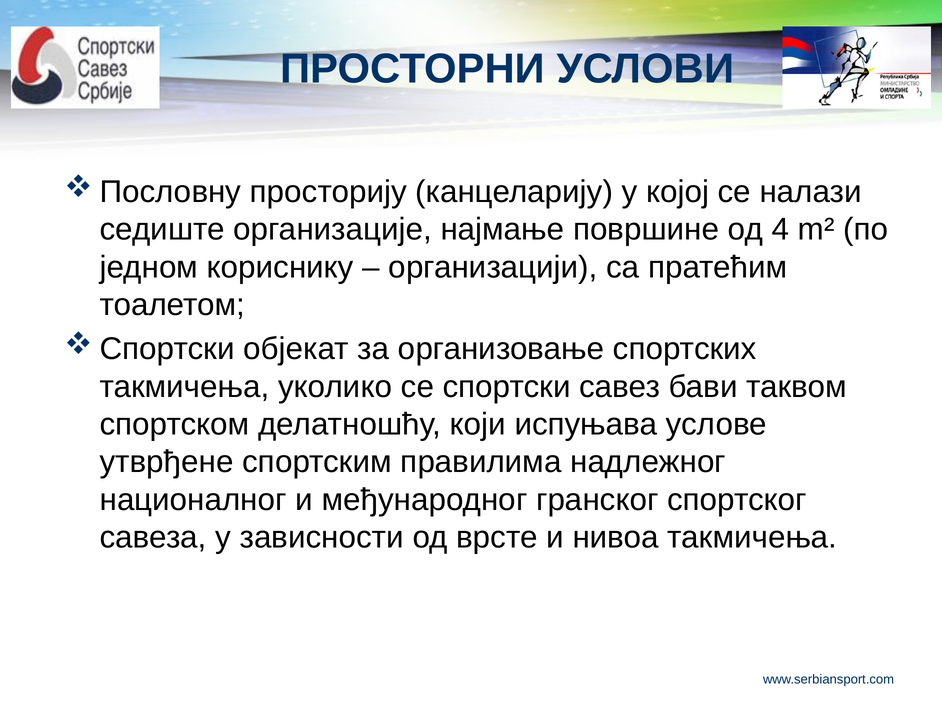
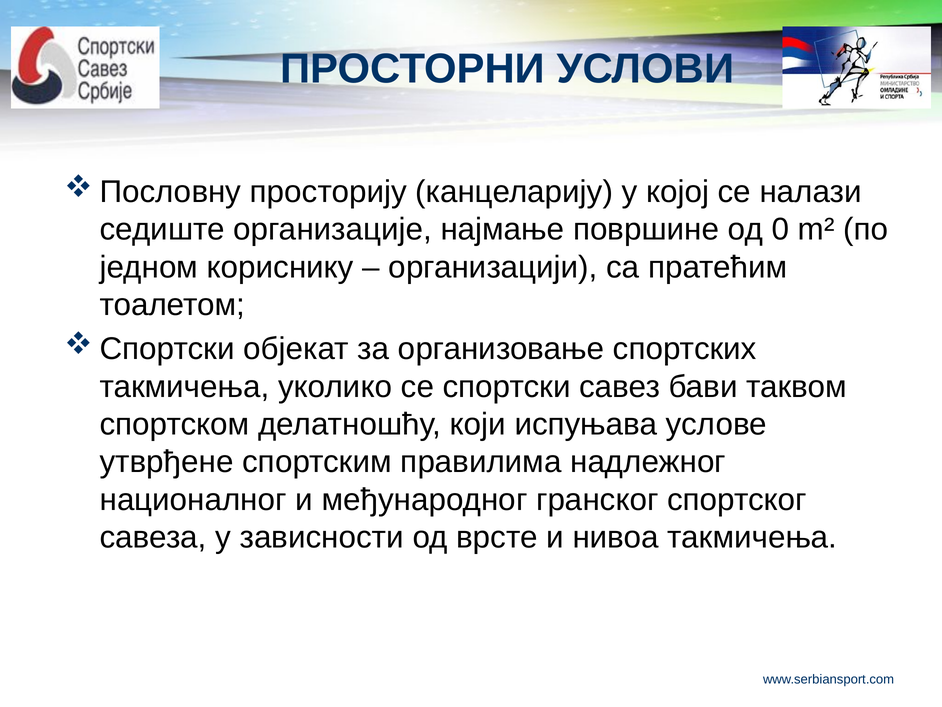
4: 4 -> 0
